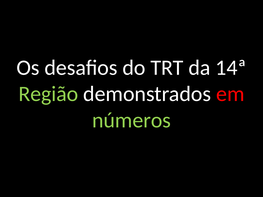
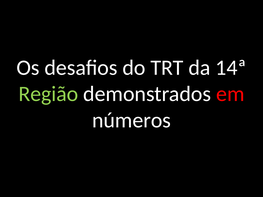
números colour: light green -> white
